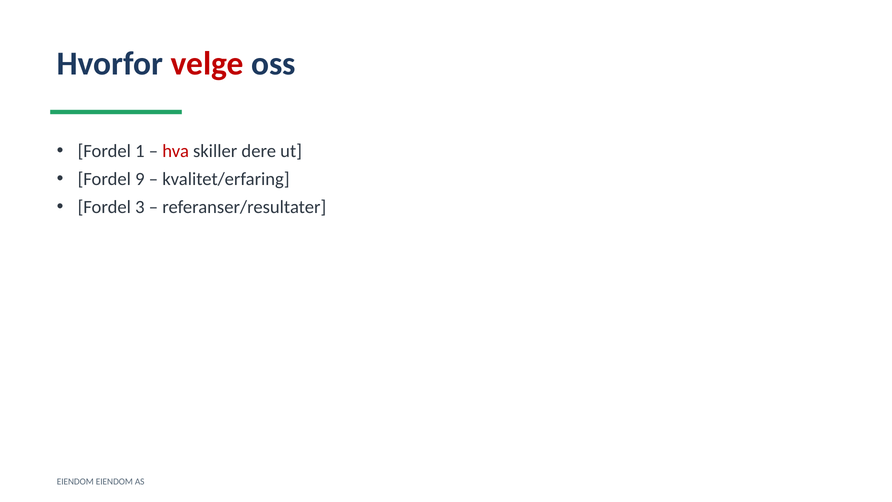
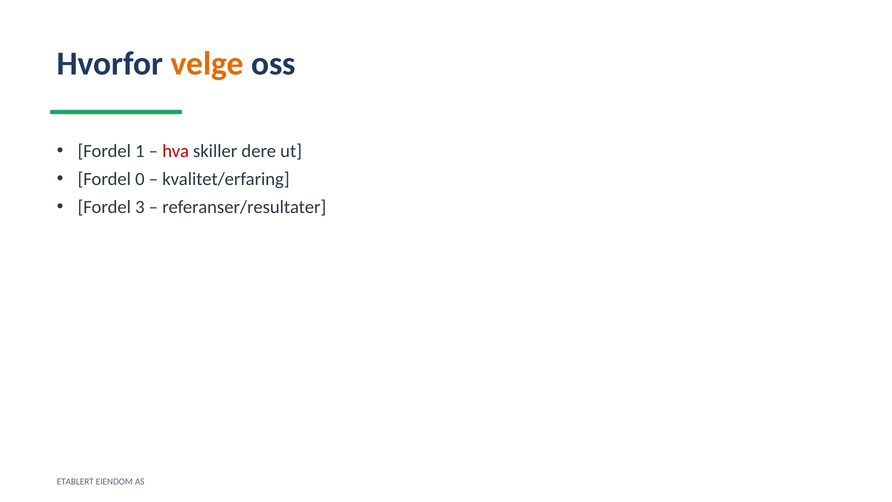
velge colour: red -> orange
9: 9 -> 0
EIENDOM at (75, 481): EIENDOM -> ETABLERT
